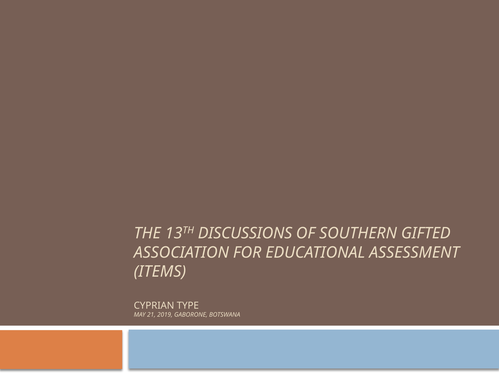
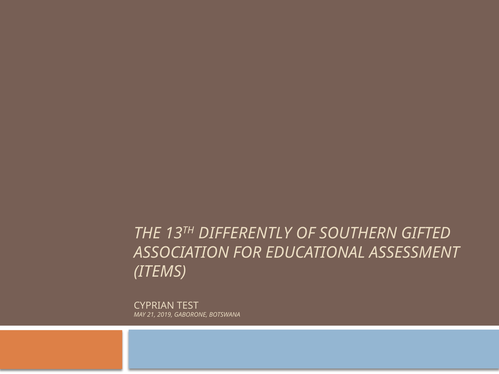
DISCUSSIONS: DISCUSSIONS -> DIFFERENTLY
TYPE: TYPE -> TEST
